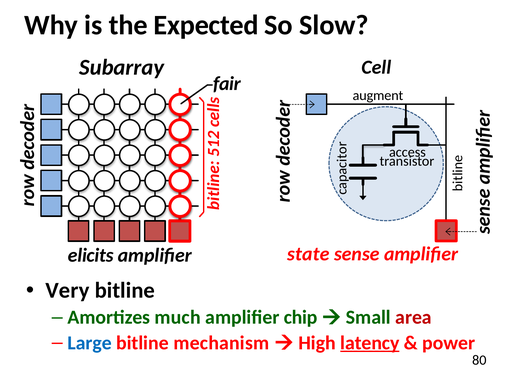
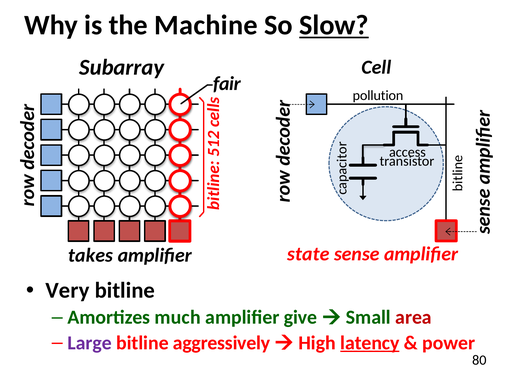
Expected: Expected -> Machine
Slow underline: none -> present
augment: augment -> pollution
elicits: elicits -> takes
chip: chip -> give
Large colour: blue -> purple
mechanism: mechanism -> aggressively
